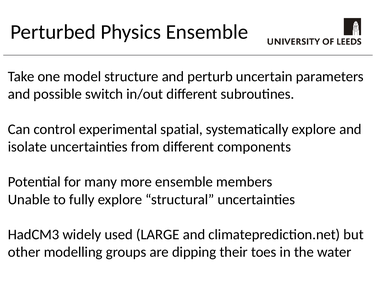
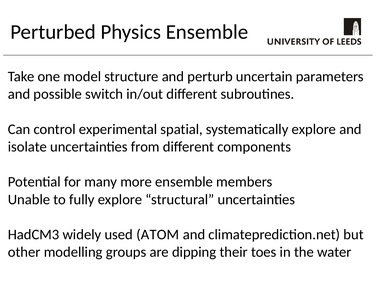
LARGE: LARGE -> ATOM
